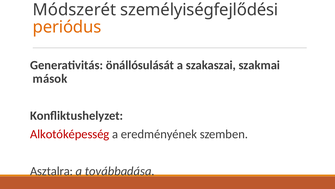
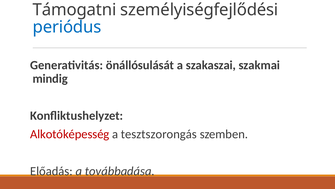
Módszerét: Módszerét -> Támogatni
periódus colour: orange -> blue
mások: mások -> mindig
eredményének: eredményének -> tesztszorongás
Asztalra: Asztalra -> Előadás
